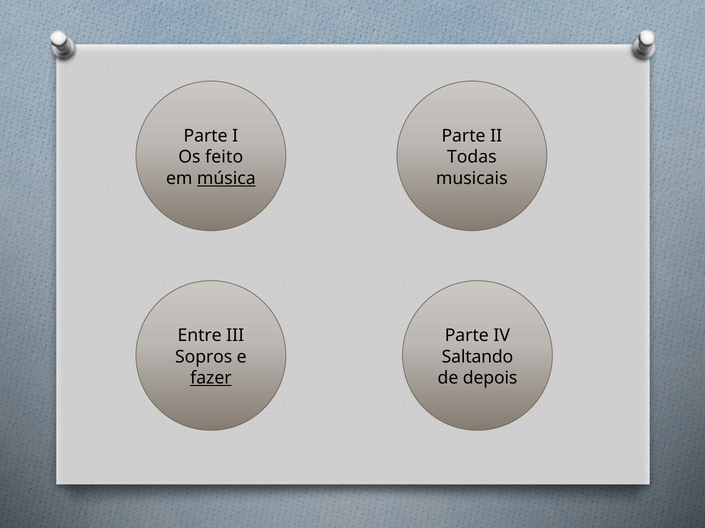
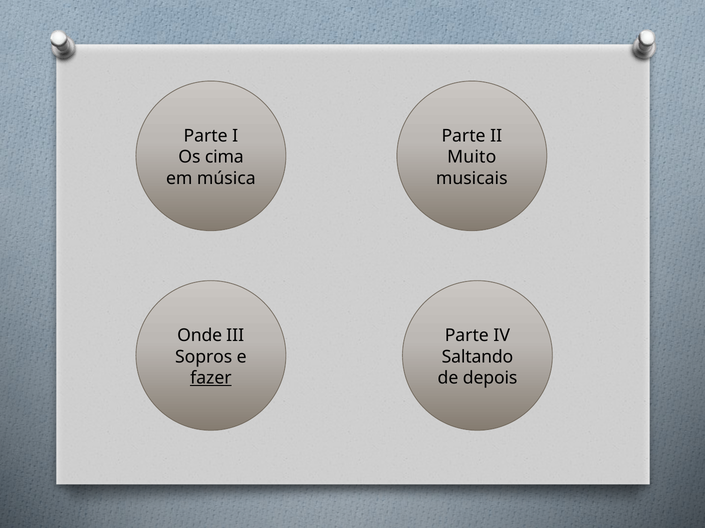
feito: feito -> cima
Todas: Todas -> Muito
música underline: present -> none
Entre: Entre -> Onde
